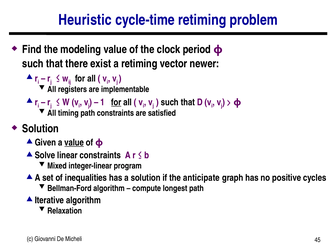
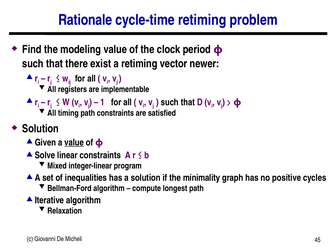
Heuristic: Heuristic -> Rationale
for at (116, 102) underline: present -> none
anticipate: anticipate -> minimality
